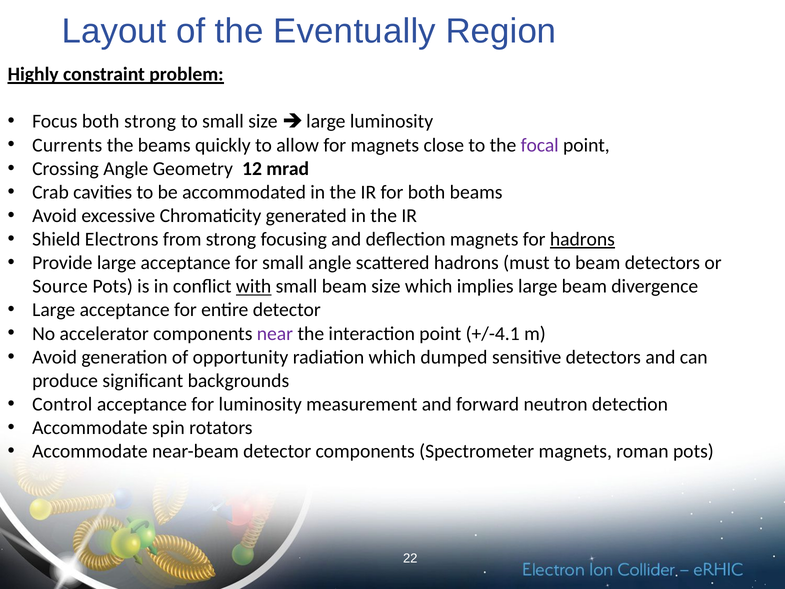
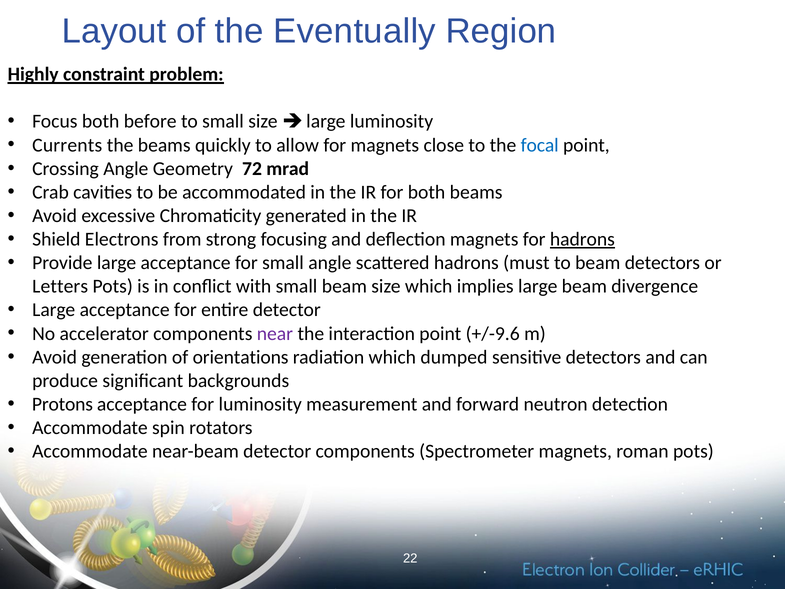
both strong: strong -> before
focal colour: purple -> blue
12: 12 -> 72
Source: Source -> Letters
with underline: present -> none
+/-4.1: +/-4.1 -> +/-9.6
opportunity: opportunity -> orientations
Control: Control -> Protons
